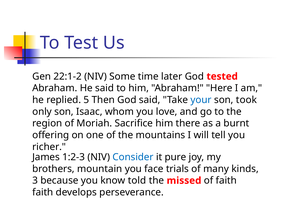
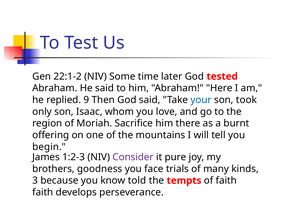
5: 5 -> 9
richer: richer -> begin
Consider colour: blue -> purple
mountain: mountain -> goodness
missed: missed -> tempts
